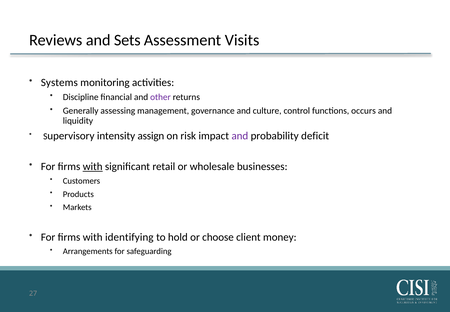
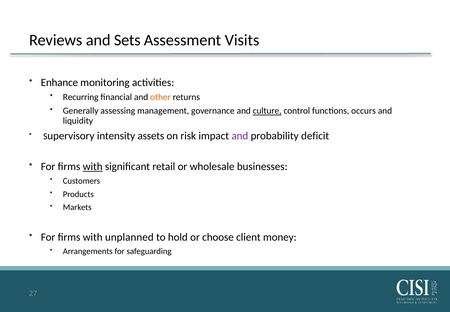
Systems: Systems -> Enhance
Discipline: Discipline -> Recurring
other colour: purple -> orange
culture underline: none -> present
assign: assign -> assets
identifying: identifying -> unplanned
